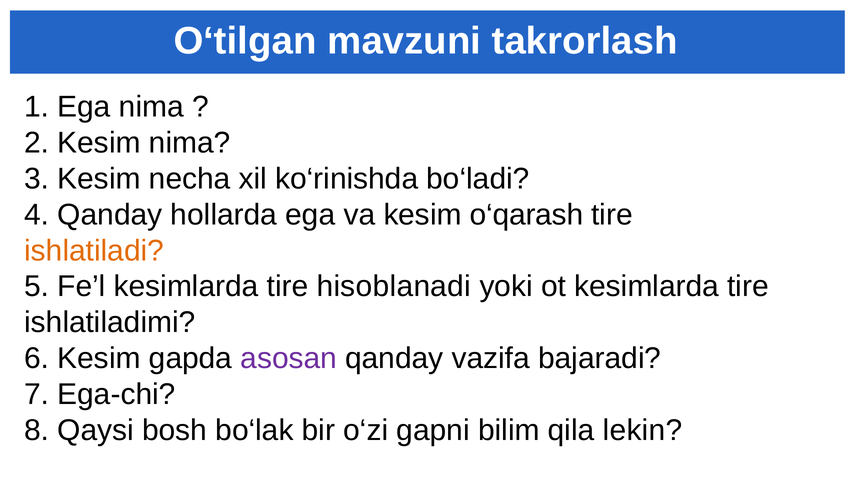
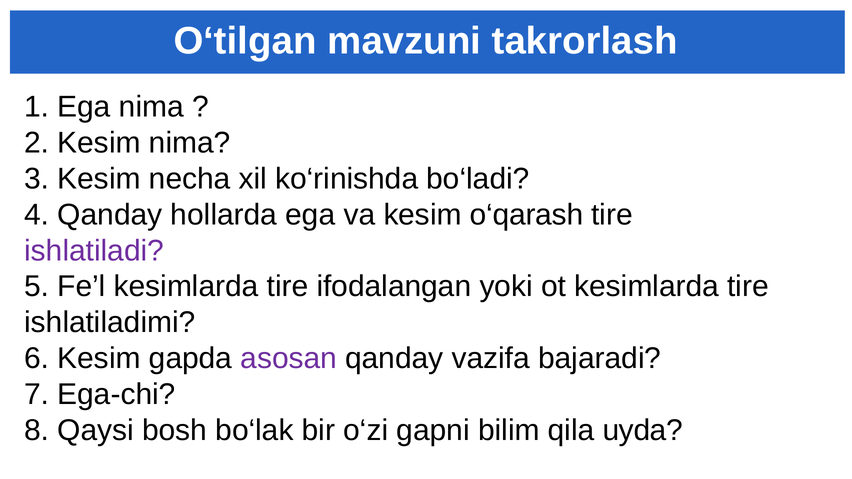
ishlatiladi colour: orange -> purple
hisoblanadi: hisoblanadi -> ifodalangan
lekin: lekin -> uyda
